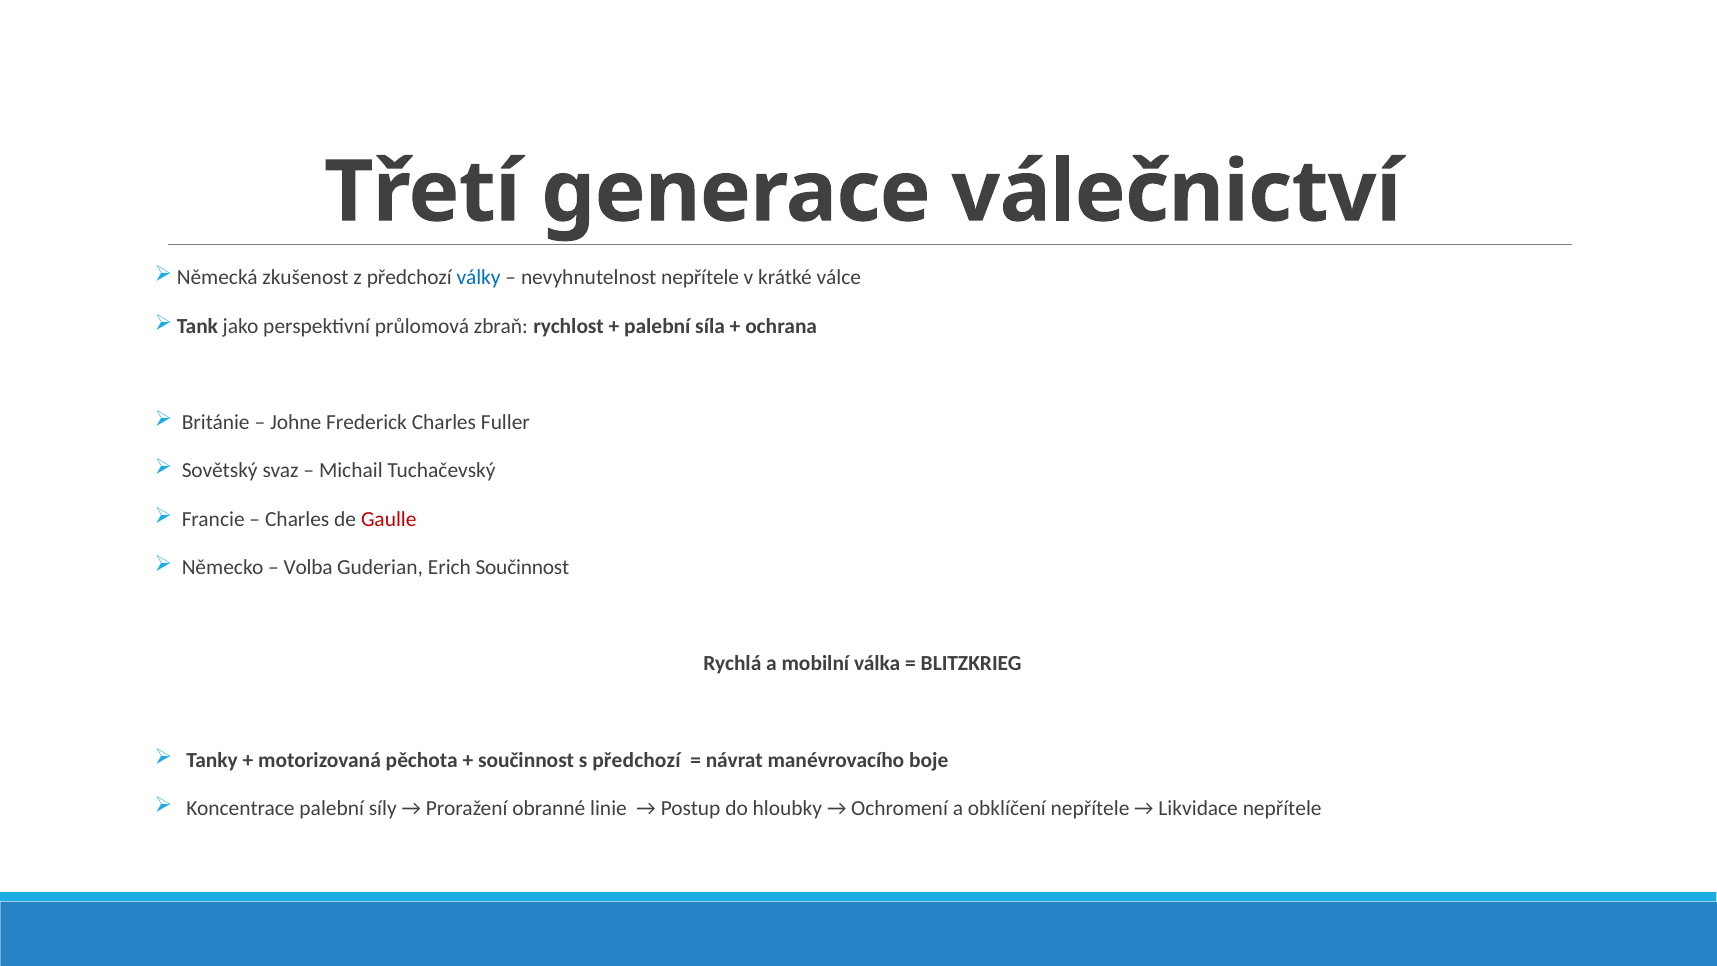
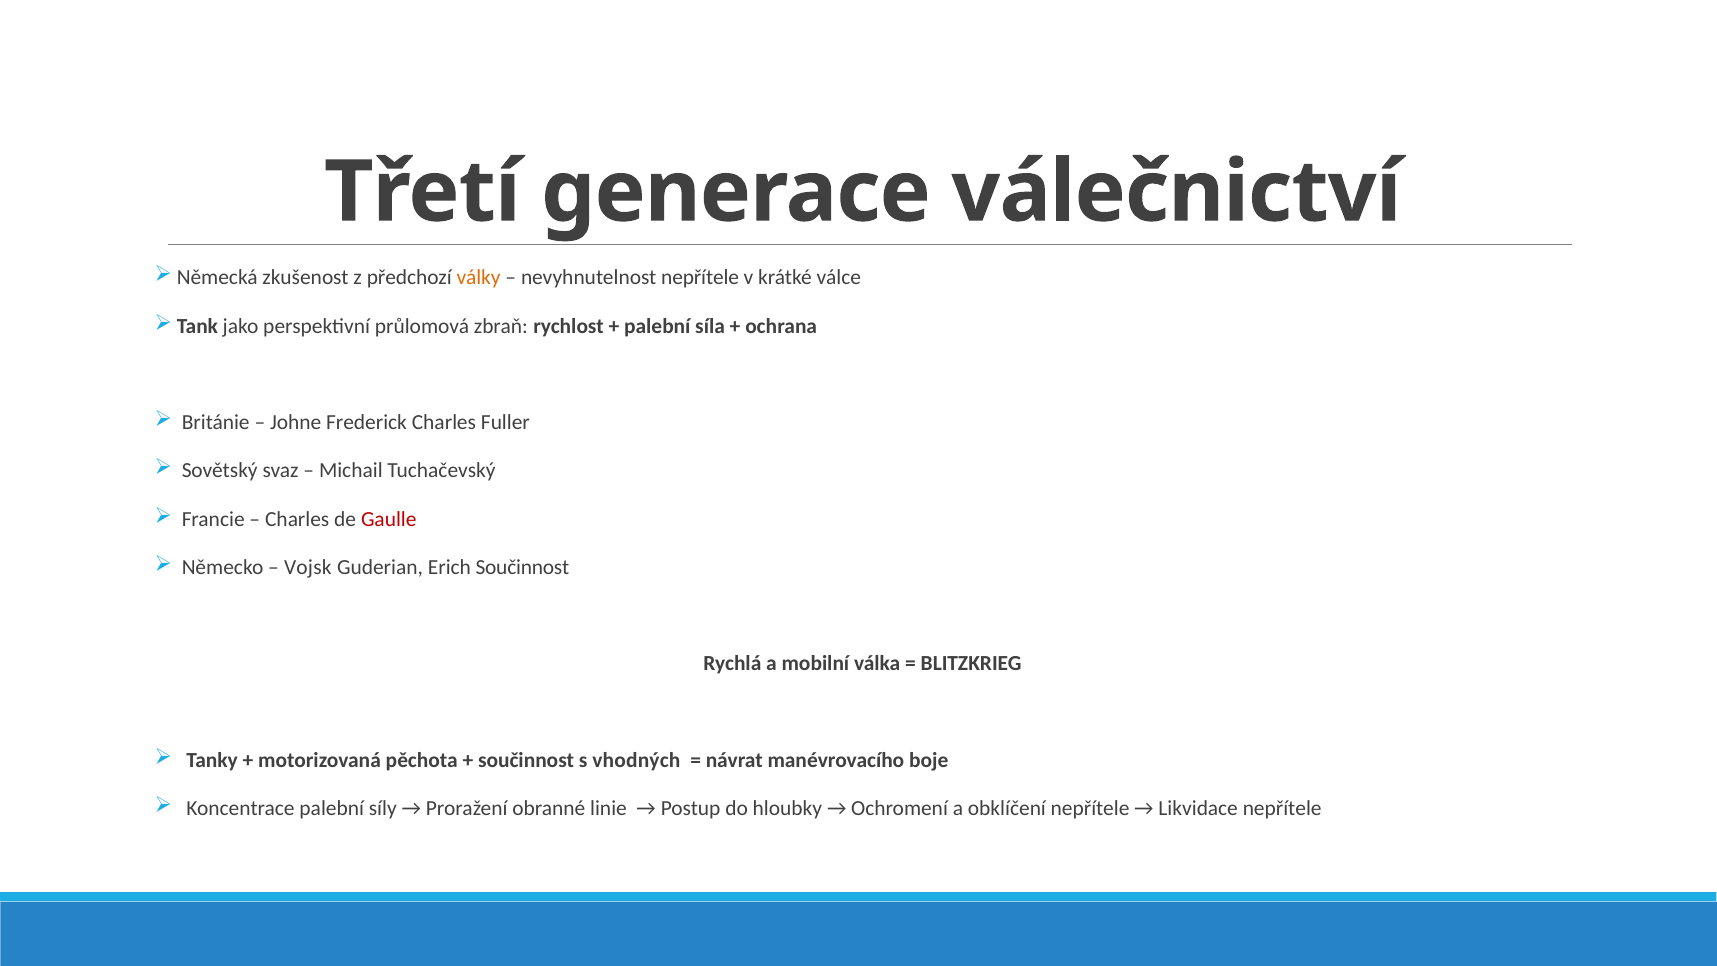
války colour: blue -> orange
Volba: Volba -> Vojsk
s předchozí: předchozí -> vhodných
